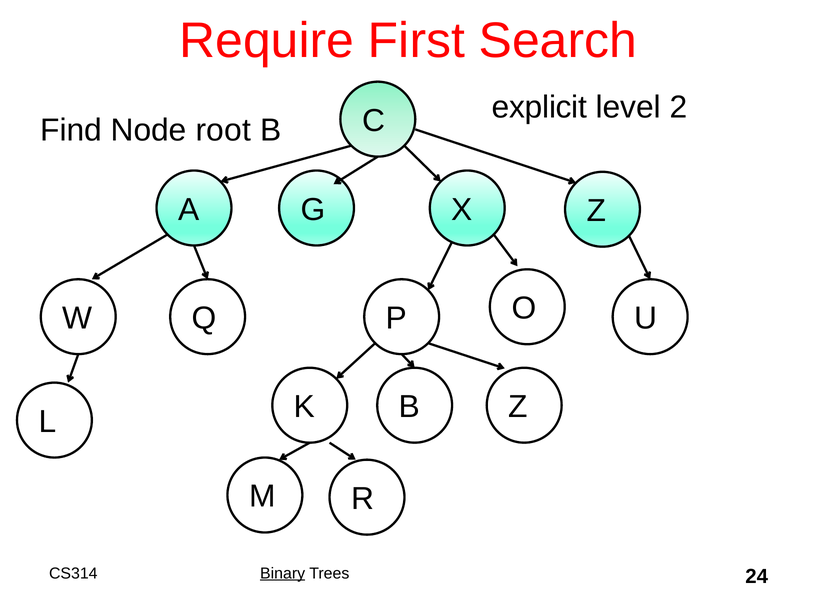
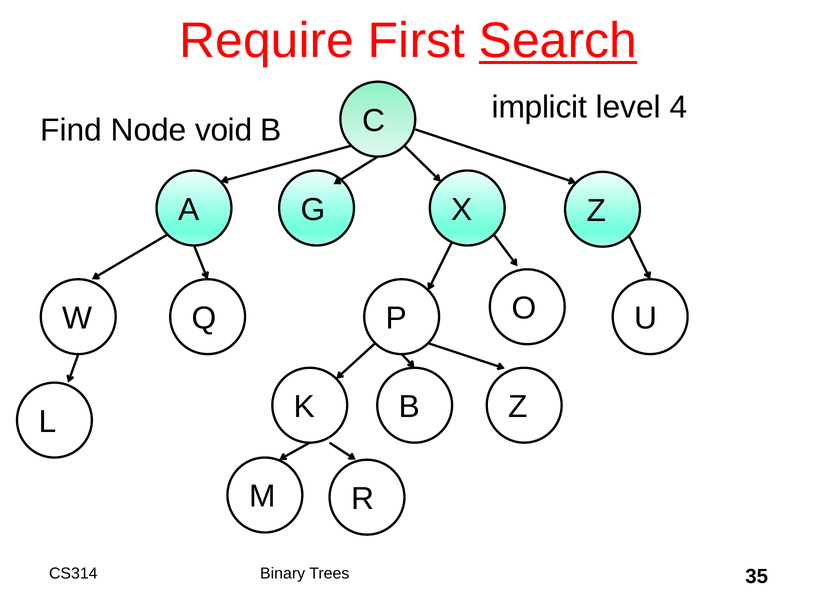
Search underline: none -> present
explicit: explicit -> implicit
2: 2 -> 4
root: root -> void
Binary underline: present -> none
24: 24 -> 35
